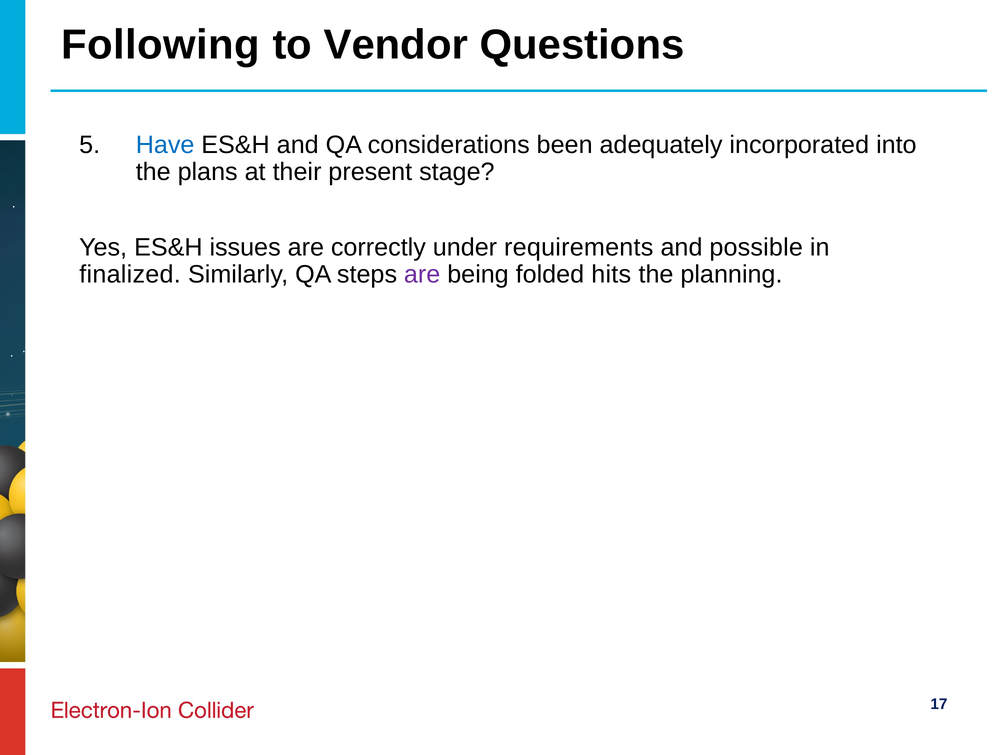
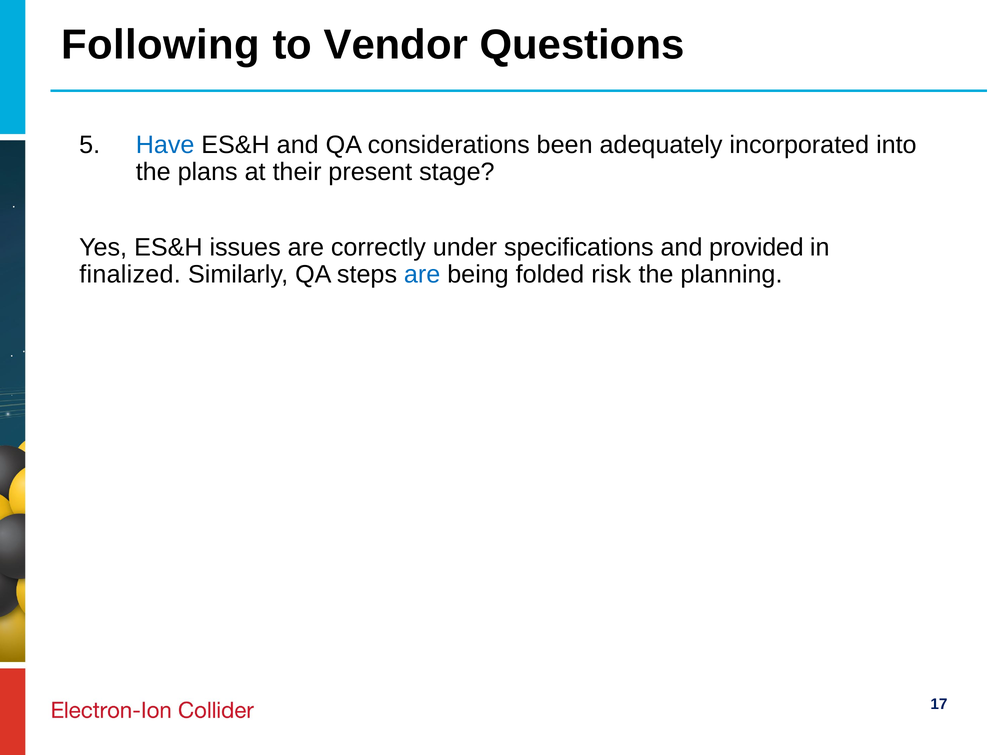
requirements: requirements -> specifications
possible: possible -> provided
are at (422, 274) colour: purple -> blue
hits: hits -> risk
